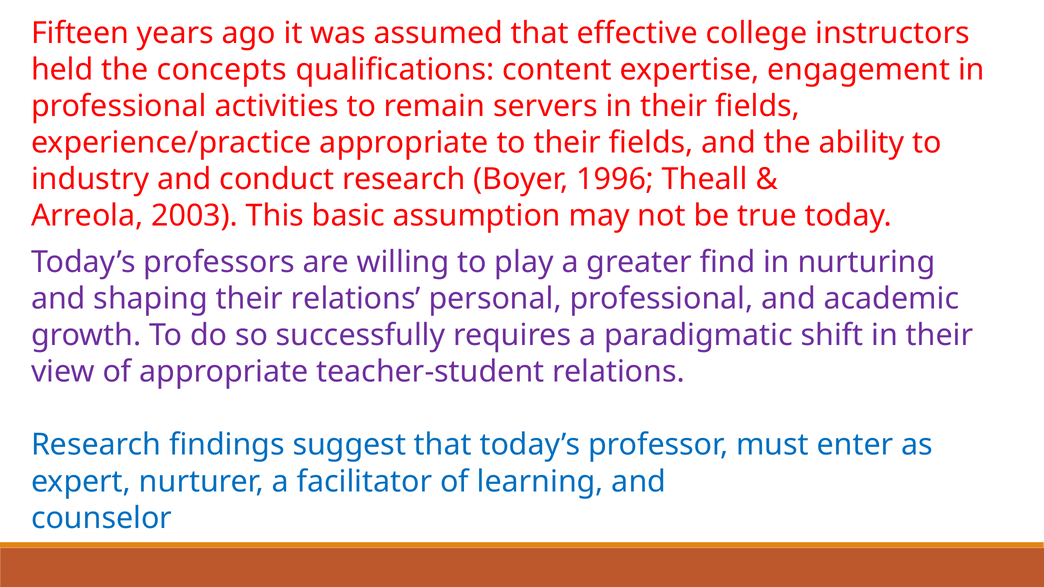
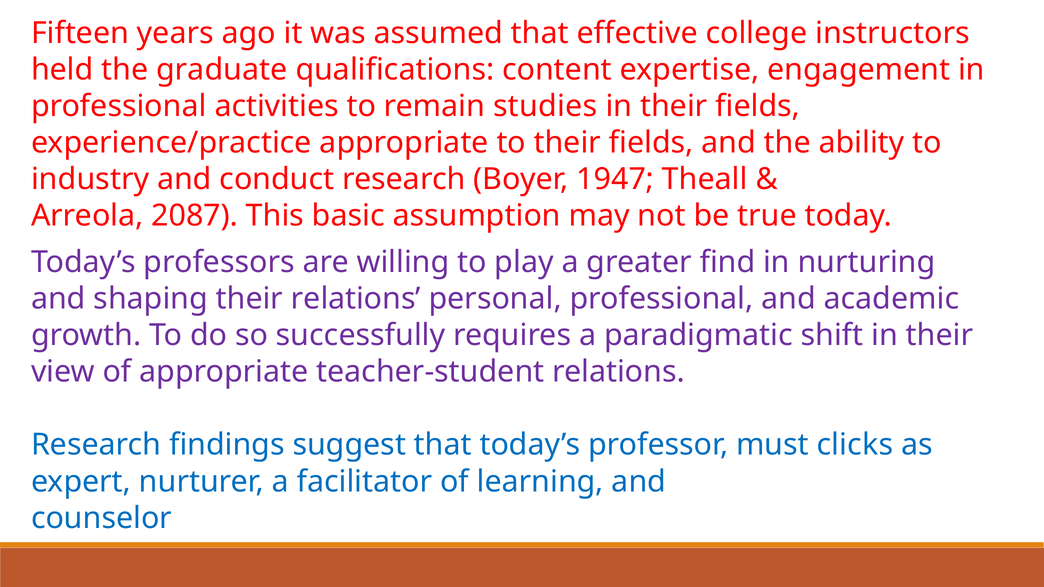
concepts: concepts -> graduate
servers: servers -> studies
1996: 1996 -> 1947
2003: 2003 -> 2087
enter: enter -> clicks
